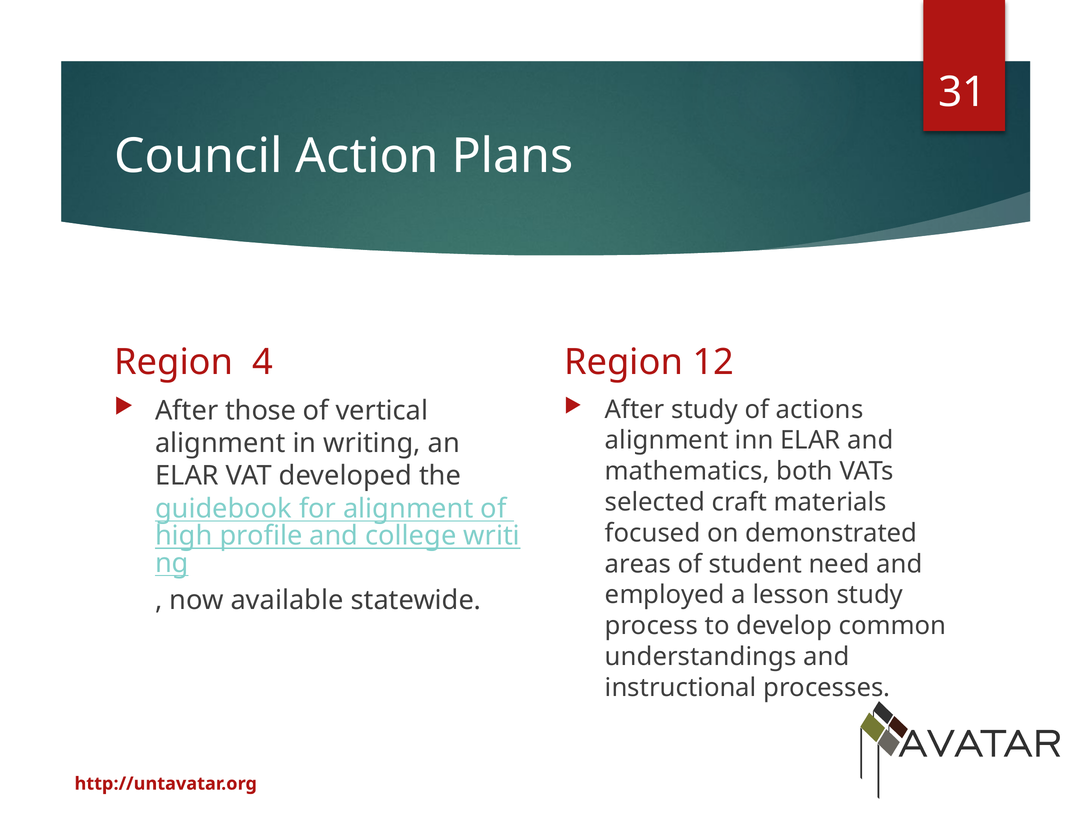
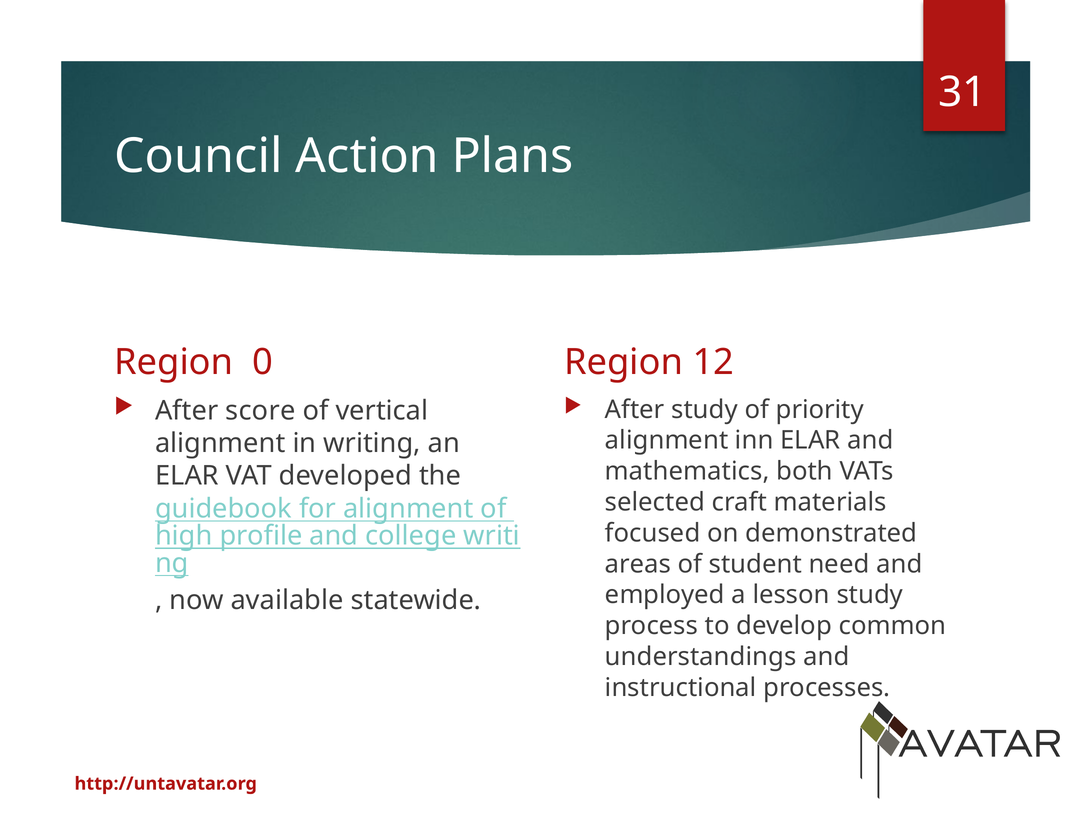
4: 4 -> 0
actions: actions -> priority
those: those -> score
